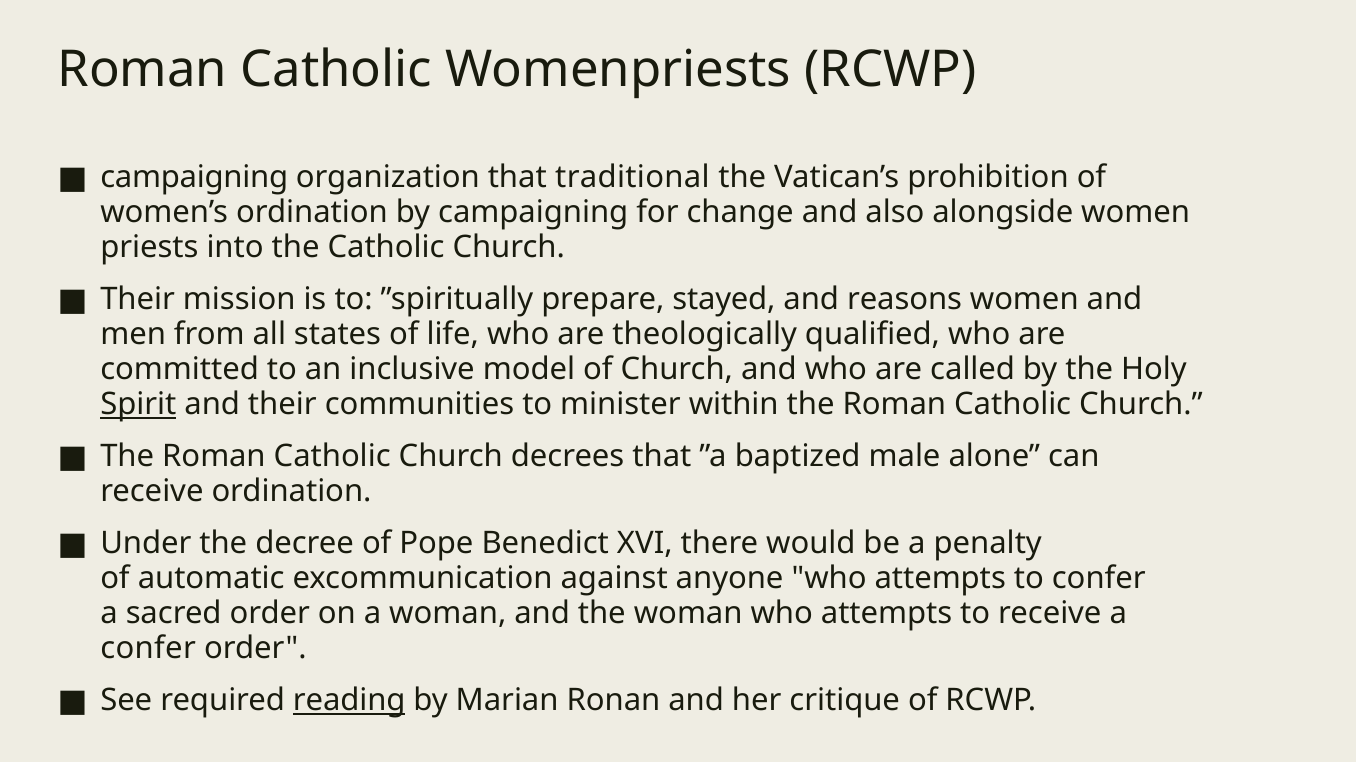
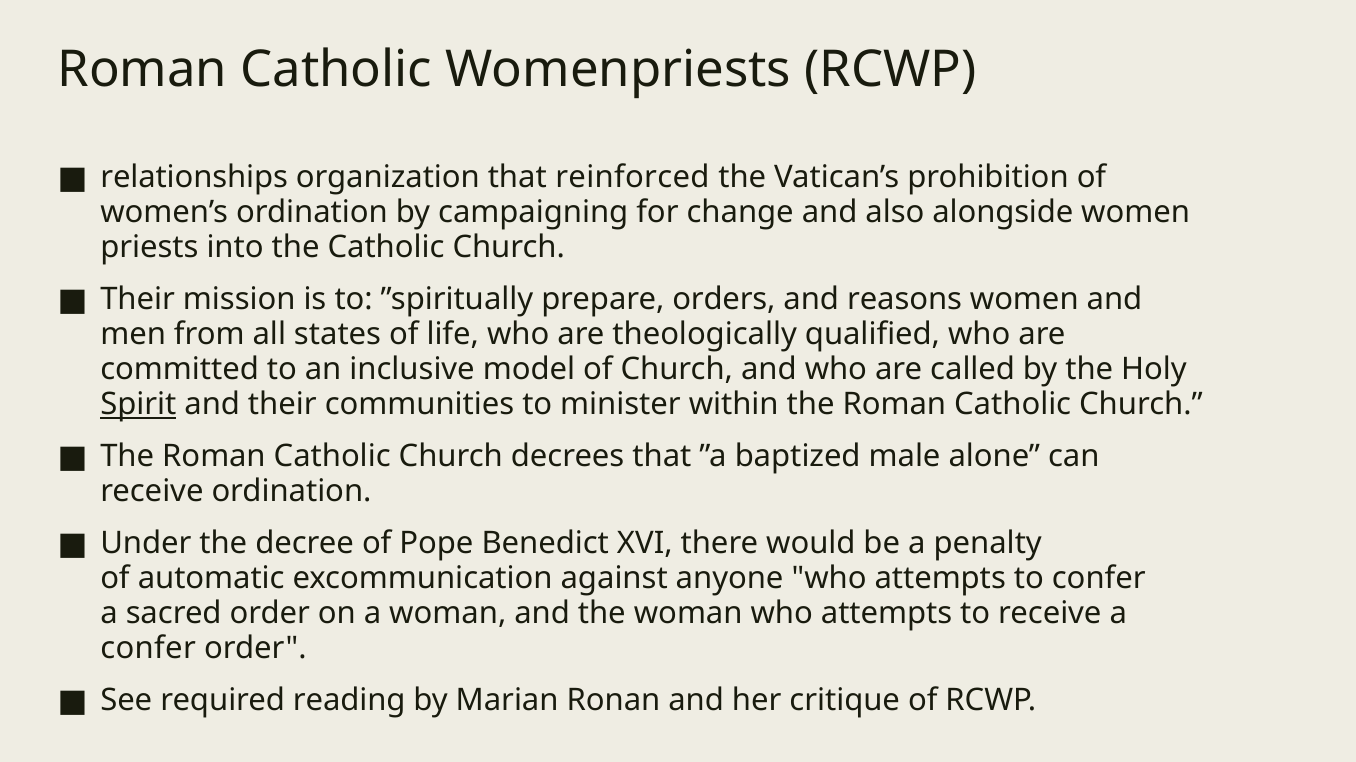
campaigning at (194, 178): campaigning -> relationships
traditional: traditional -> reinforced
stayed: stayed -> orders
reading underline: present -> none
